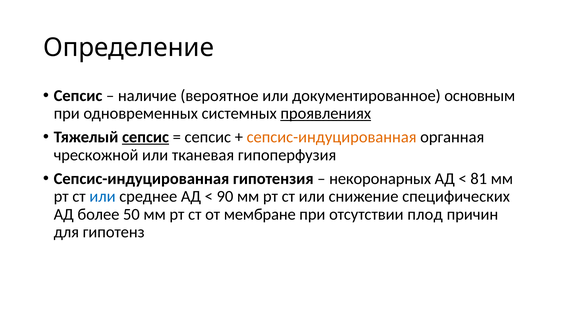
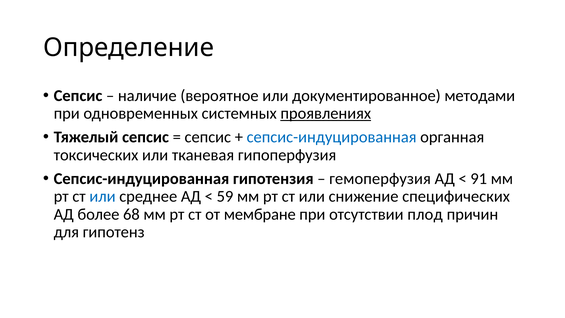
основным: основным -> методами
сепсис at (146, 137) underline: present -> none
сепсис-индуцированная at (332, 137) colour: orange -> blue
чрескожной: чрескожной -> токсических
некоронарных: некоронарных -> гемоперфузия
81: 81 -> 91
90: 90 -> 59
50: 50 -> 68
